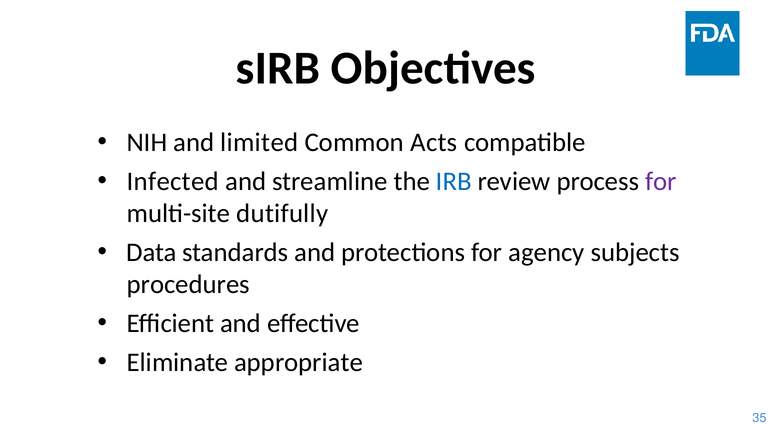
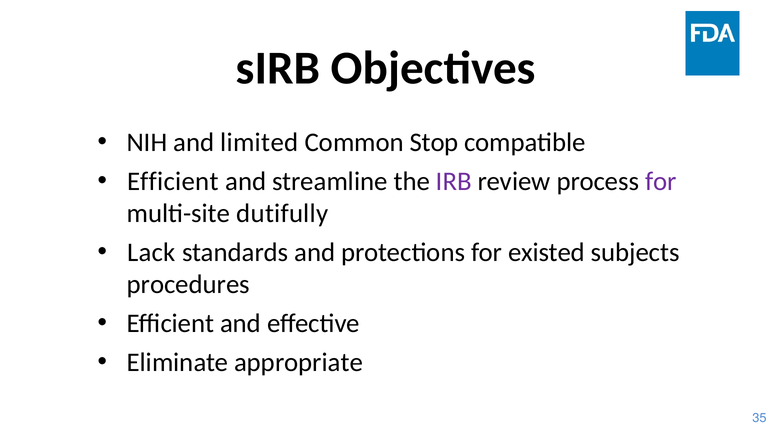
Acts: Acts -> Stop
Infected at (173, 181): Infected -> Efficient
IRB colour: blue -> purple
Data: Data -> Lack
agency: agency -> existed
